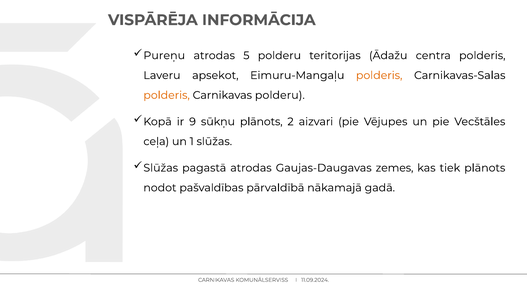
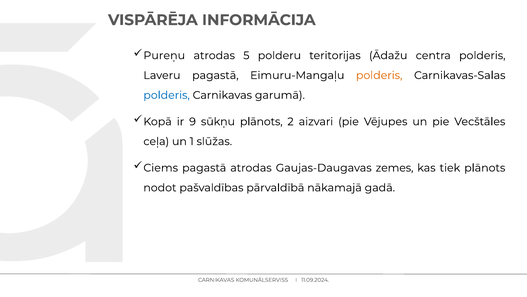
Laveru apsekot: apsekot -> pagastā
polderis at (167, 95) colour: orange -> blue
Carnikavas polderu: polderu -> garumā
Slūžas at (161, 168): Slūžas -> Ciems
